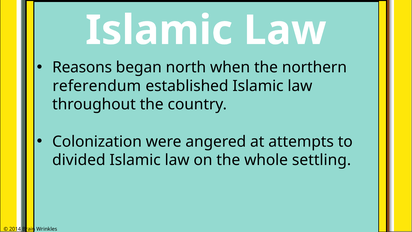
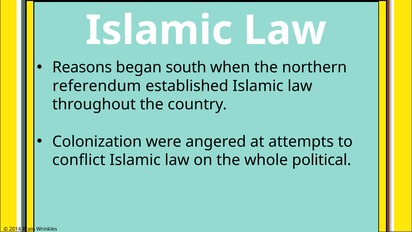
north: north -> south
divided: divided -> conflict
settling: settling -> political
